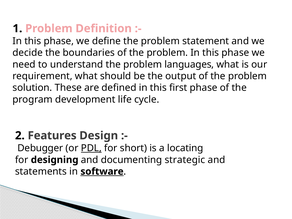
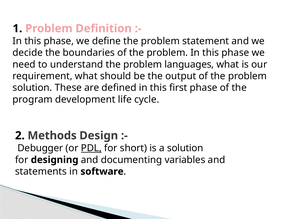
Features: Features -> Methods
a locating: locating -> solution
strategic: strategic -> variables
software underline: present -> none
